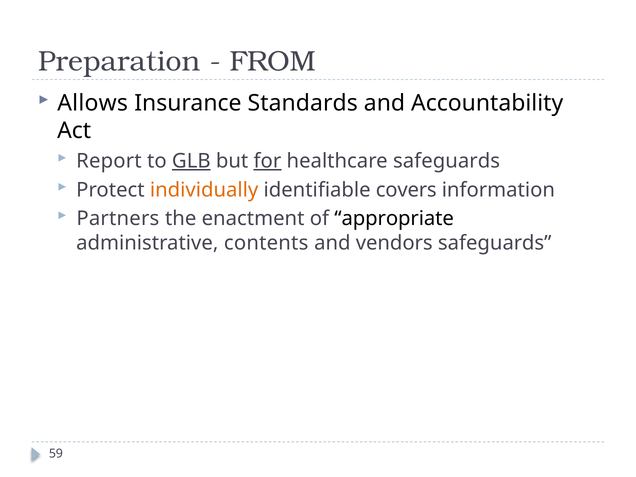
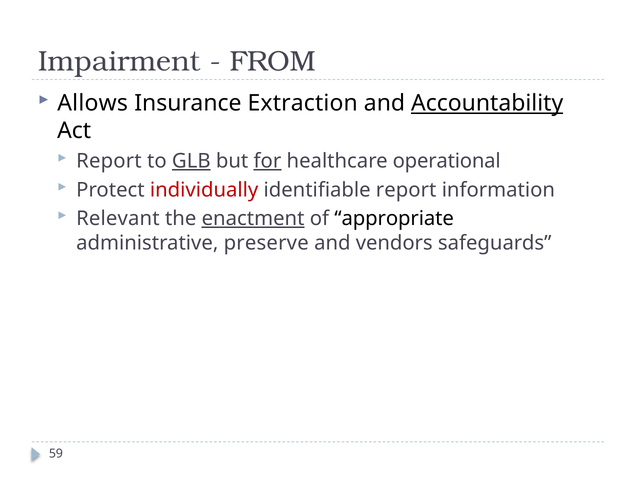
Preparation: Preparation -> Impairment
Standards: Standards -> Extraction
Accountability underline: none -> present
healthcare safeguards: safeguards -> operational
individually colour: orange -> red
identifiable covers: covers -> report
Partners: Partners -> Relevant
enactment underline: none -> present
contents: contents -> preserve
